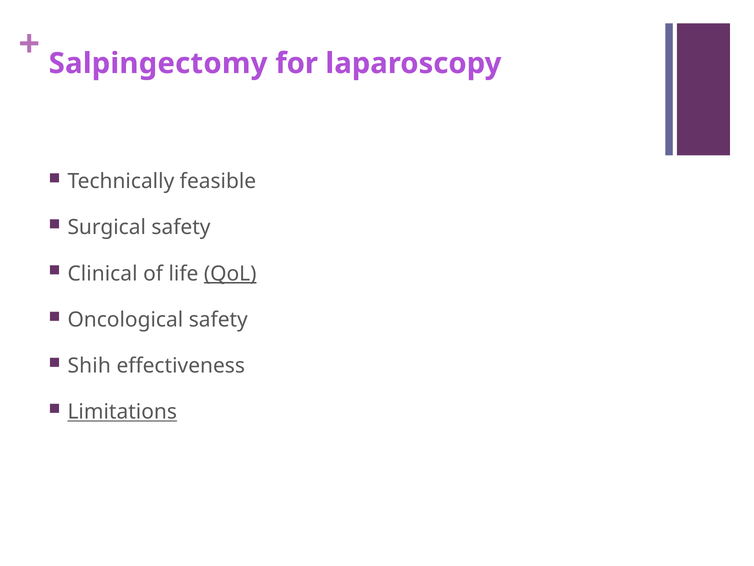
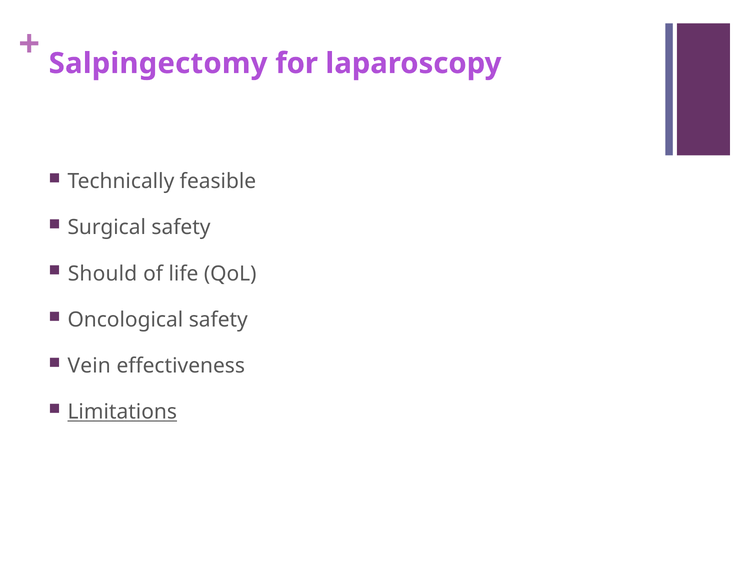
Clinical: Clinical -> Should
QoL underline: present -> none
Shih: Shih -> Vein
